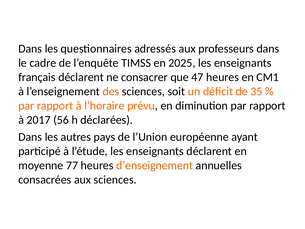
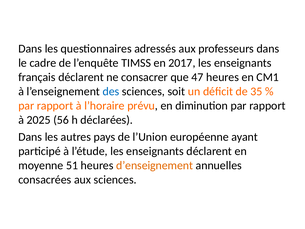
2025: 2025 -> 2017
des colour: orange -> blue
2017: 2017 -> 2025
77: 77 -> 51
